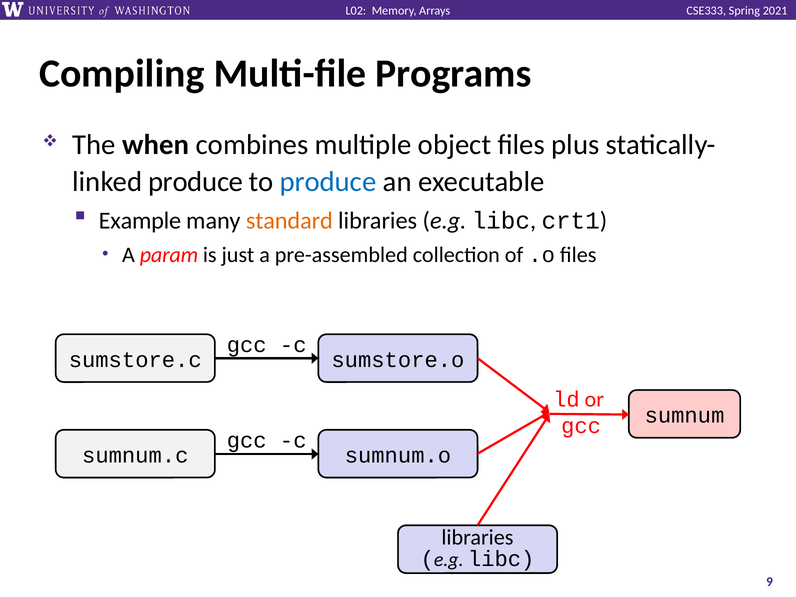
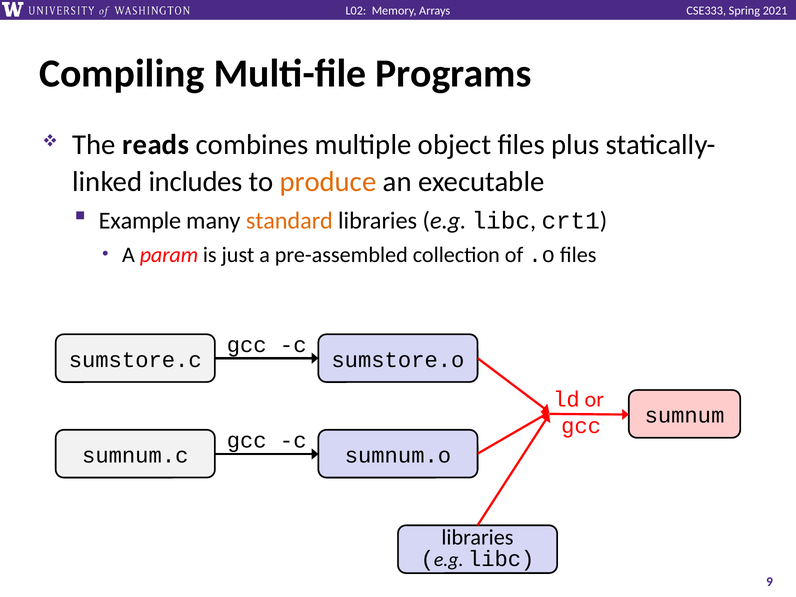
when: when -> reads
produce at (196, 182): produce -> includes
produce at (328, 182) colour: blue -> orange
